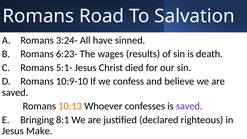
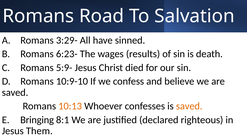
3:24-: 3:24- -> 3:29-
5:1-: 5:1- -> 5:9-
saved at (189, 106) colour: purple -> orange
Make: Make -> Them
